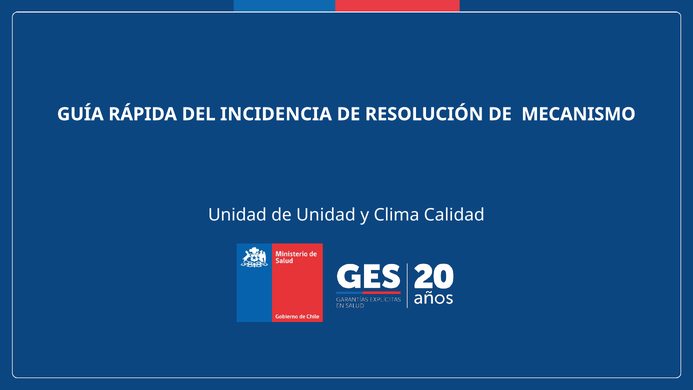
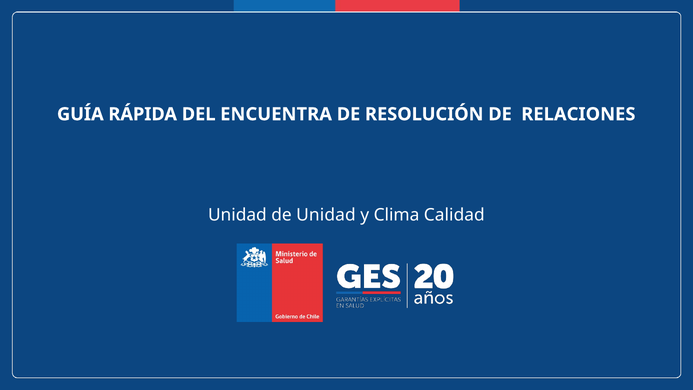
INCIDENCIA: INCIDENCIA -> ENCUENTRA
MECANISMO: MECANISMO -> RELACIONES
